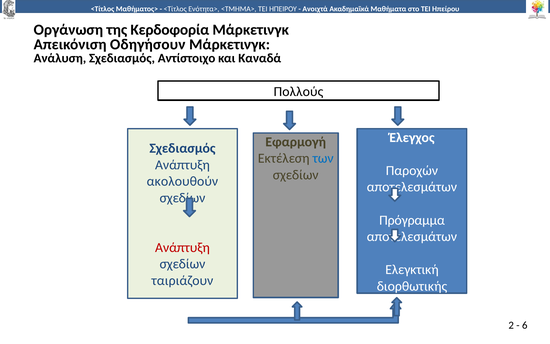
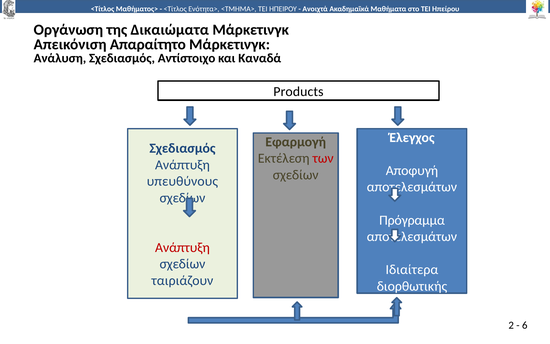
Κερδοφορία: Κερδοφορία -> Δικαιώματα
Οδηγήσουν: Οδηγήσουν -> Απαραίτητο
Πολλούς: Πολλούς -> Products
των colour: blue -> red
Παροχών: Παροχών -> Αποφυγή
ακολουθούν: ακολουθούν -> υπευθύνους
Ελεγκτική: Ελεγκτική -> Ιδιαίτερα
